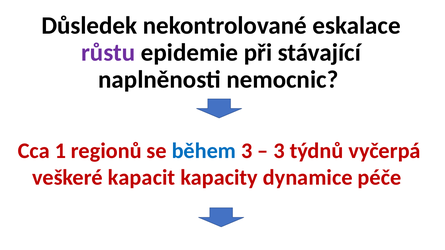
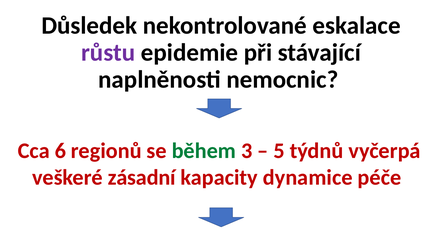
1: 1 -> 6
během colour: blue -> green
3 at (279, 151): 3 -> 5
kapacit: kapacit -> zásadní
